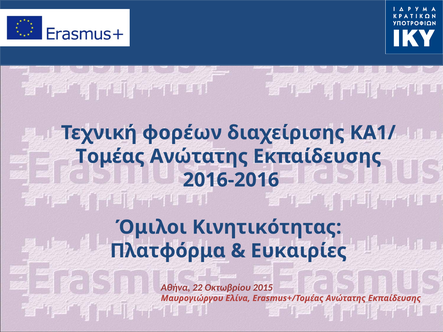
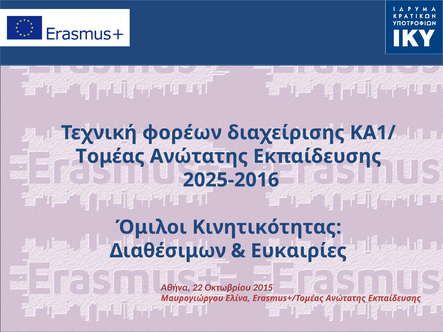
2016-2016: 2016-2016 -> 2025-2016
Πλατφόρμα: Πλατφόρμα -> Διαθέσιμων
